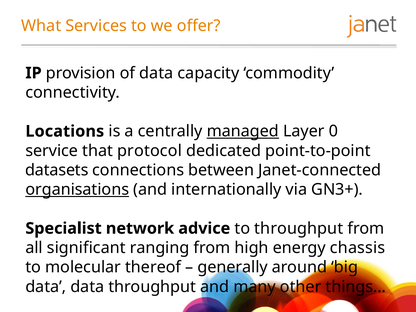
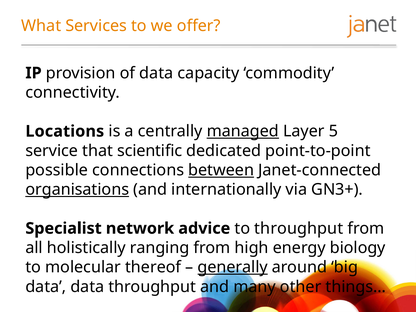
0: 0 -> 5
protocol: protocol -> scientific
datasets: datasets -> possible
between underline: none -> present
significant: significant -> holistically
chassis: chassis -> biology
generally underline: none -> present
